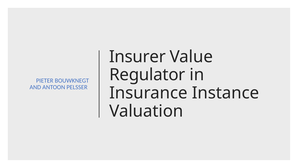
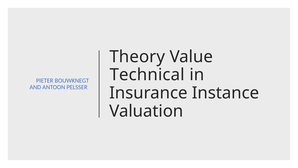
Insurer: Insurer -> Theory
Regulator: Regulator -> Technical
